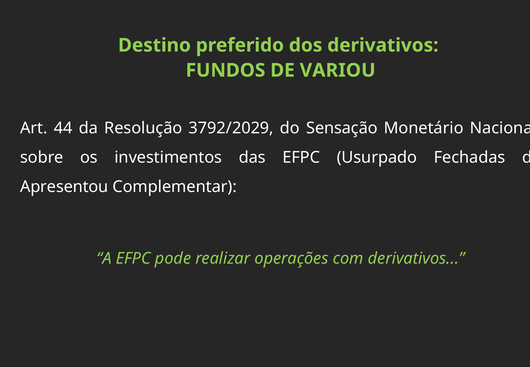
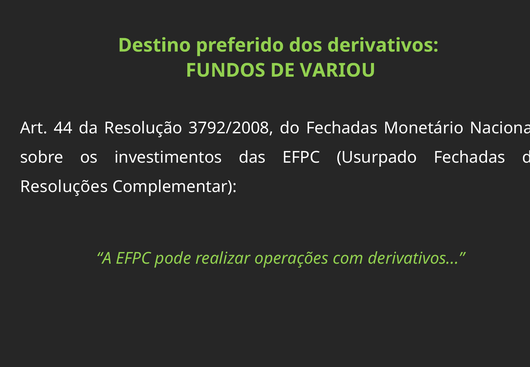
3792/2029: 3792/2029 -> 3792/2008
do Sensação: Sensação -> Fechadas
Apresentou: Apresentou -> Resoluções
